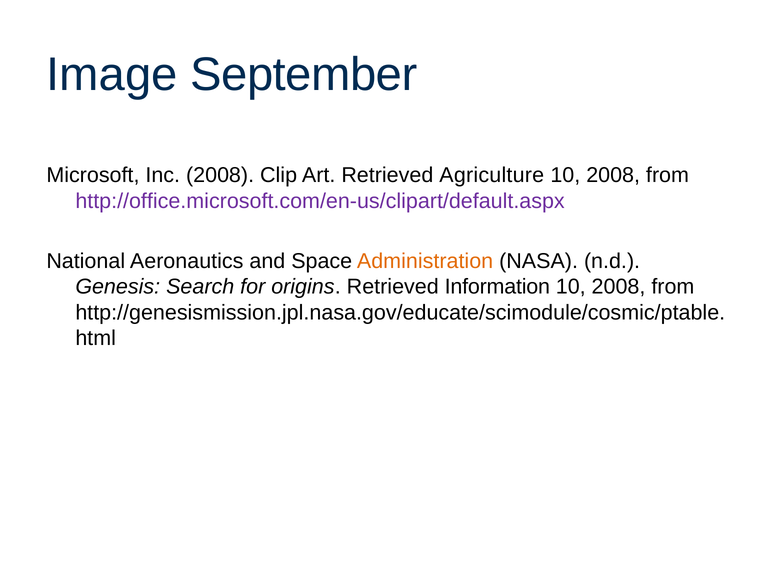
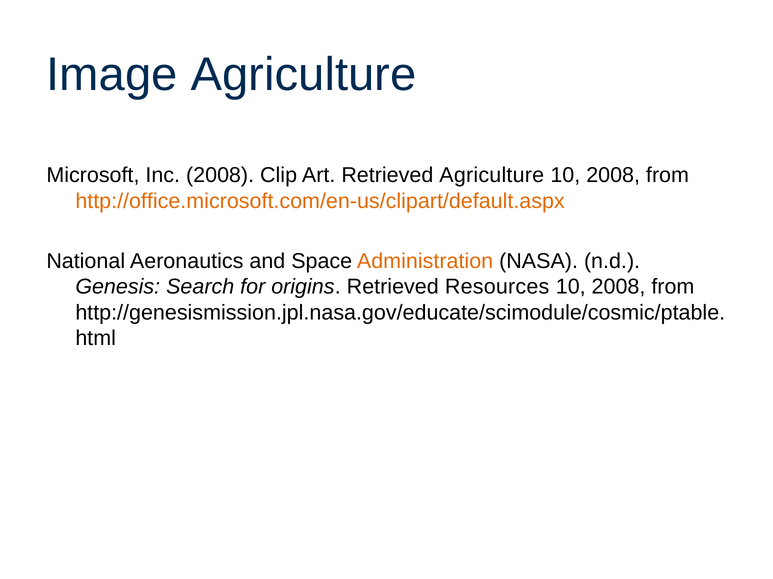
Image September: September -> Agriculture
http://office.microsoft.com/en-us/clipart/default.aspx colour: purple -> orange
Information: Information -> Resources
